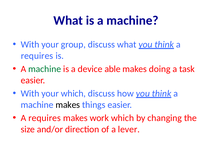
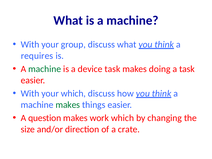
device able: able -> task
makes at (68, 105) colour: black -> green
requires at (45, 118): requires -> question
lever: lever -> crate
